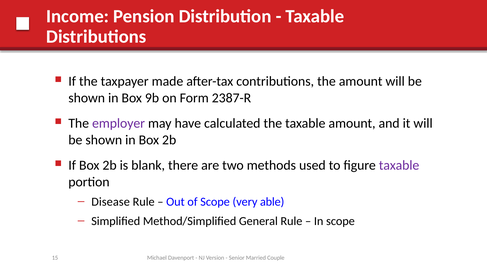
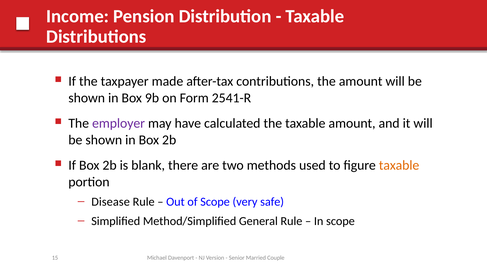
2387-R: 2387-R -> 2541-R
taxable at (399, 165) colour: purple -> orange
able: able -> safe
